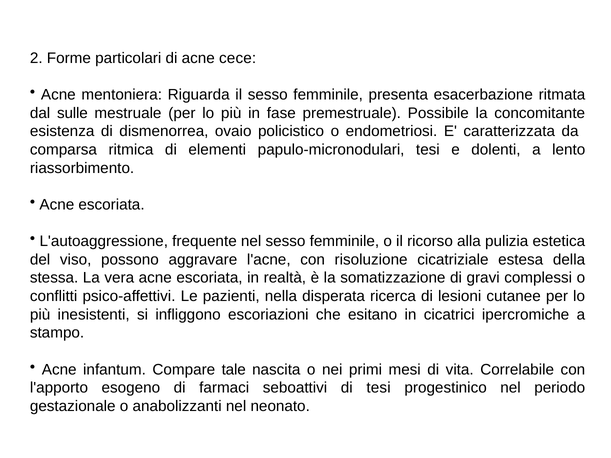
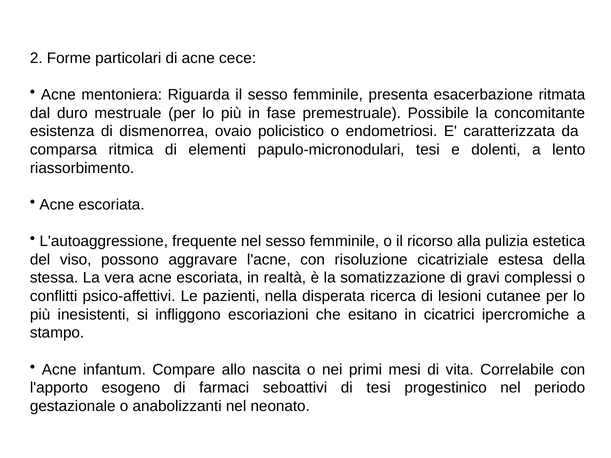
sulle: sulle -> duro
tale: tale -> allo
